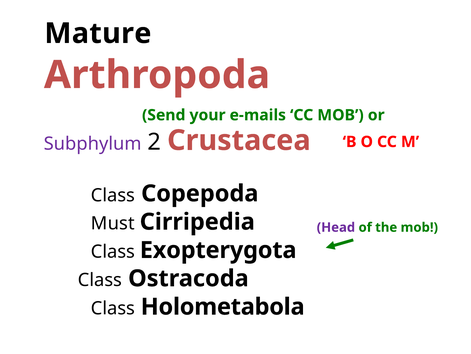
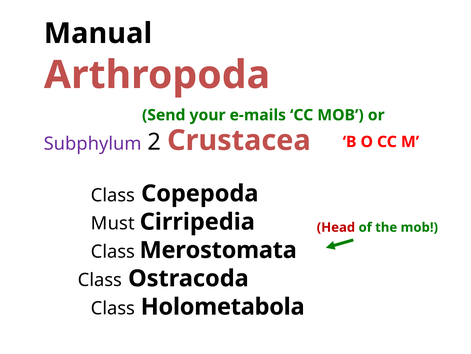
Mature: Mature -> Manual
Head colour: purple -> red
Exopterygota: Exopterygota -> Merostomata
